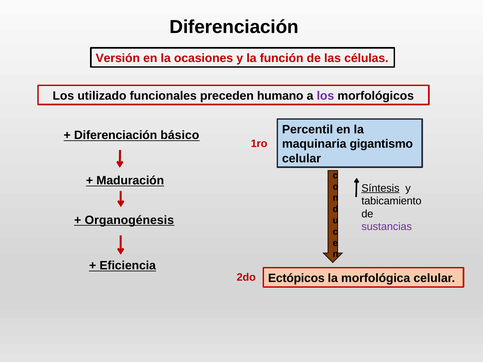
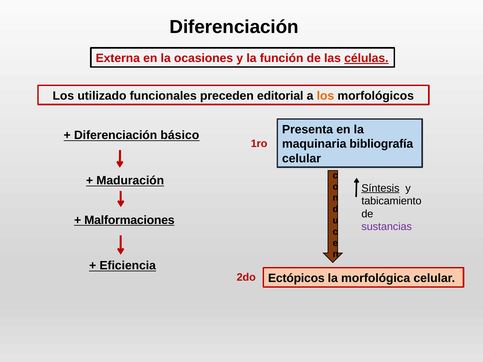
Versión: Versión -> Externa
células underline: none -> present
humano: humano -> editorial
los at (325, 96) colour: purple -> orange
Percentil: Percentil -> Presenta
gigantismo: gigantismo -> bibliografía
Organogénesis: Organogénesis -> Malformaciones
